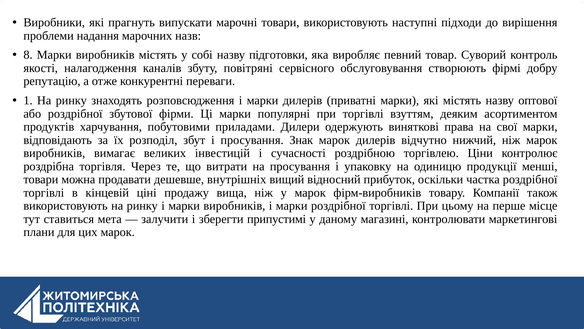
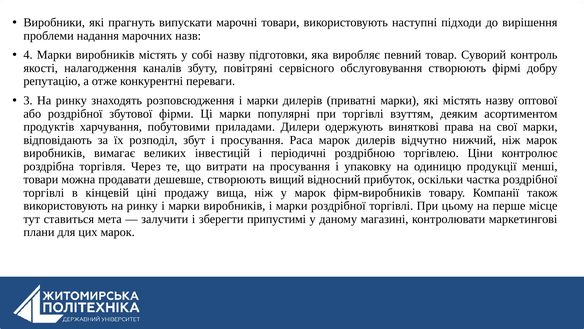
8: 8 -> 4
1: 1 -> 3
Знак: Знак -> Раса
сучасності: сучасності -> періодичні
дешевше внутрішніх: внутрішніх -> створюють
